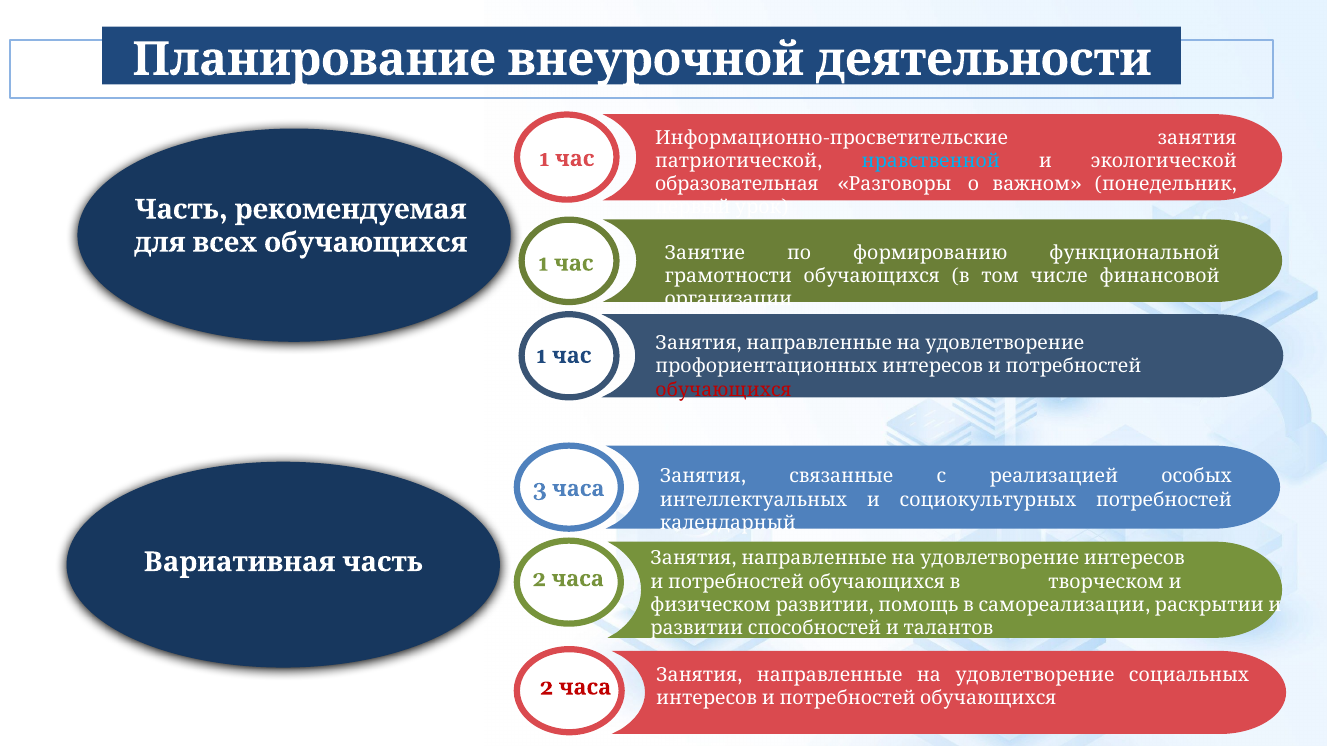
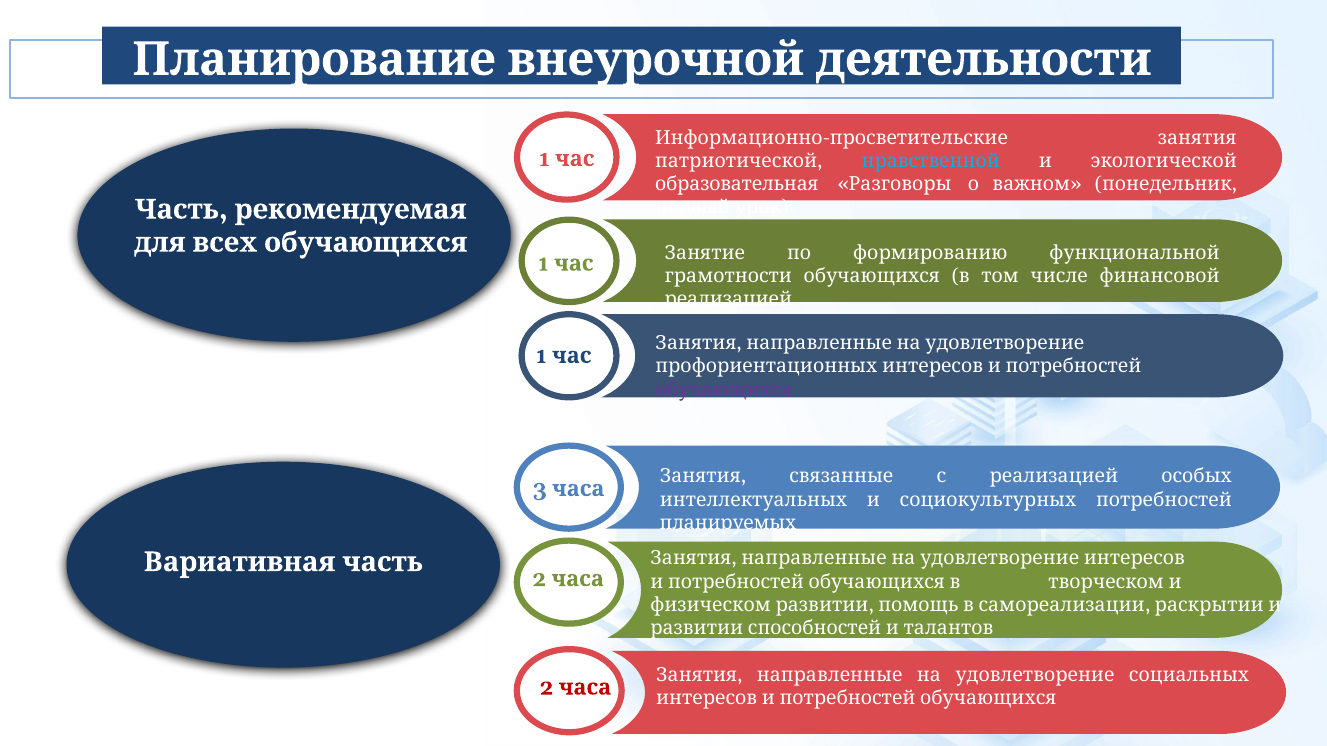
организации at (728, 300): организации -> реализацией
обучающихся at (724, 390) colour: red -> purple
календарный: календарный -> планируемых
